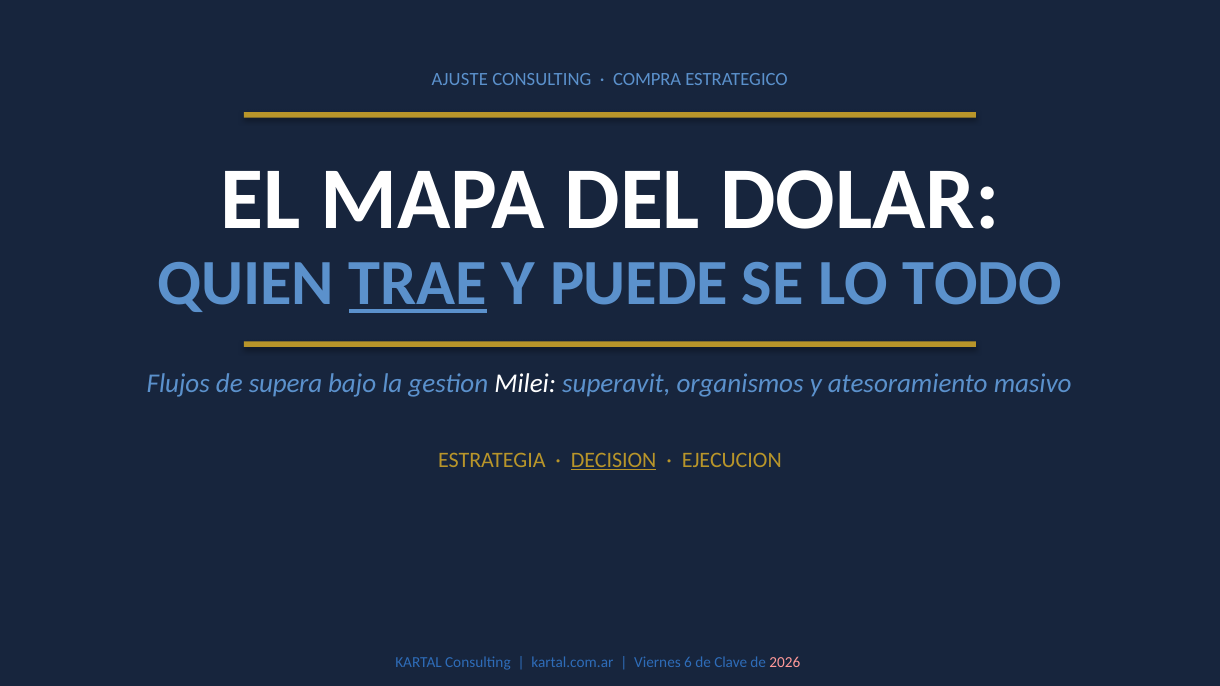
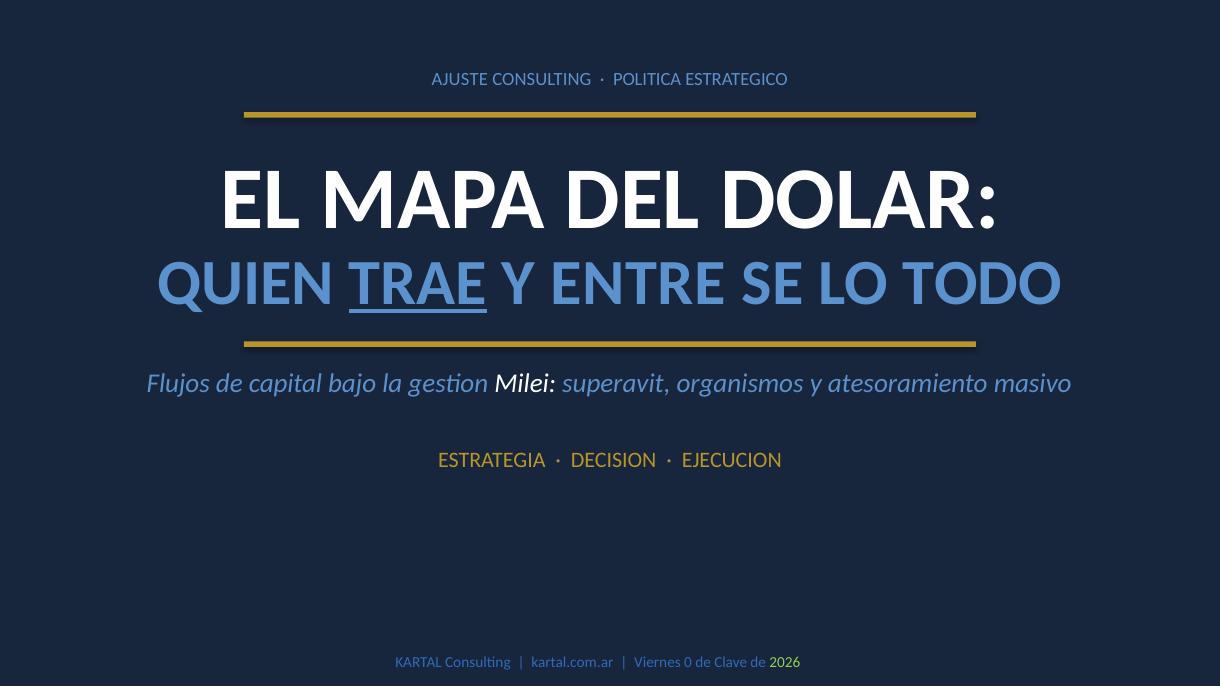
COMPRA: COMPRA -> POLITICA
PUEDE: PUEDE -> ENTRE
supera: supera -> capital
DECISION underline: present -> none
6: 6 -> 0
2026 colour: pink -> light green
